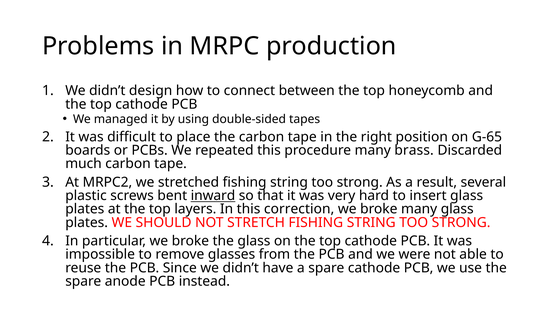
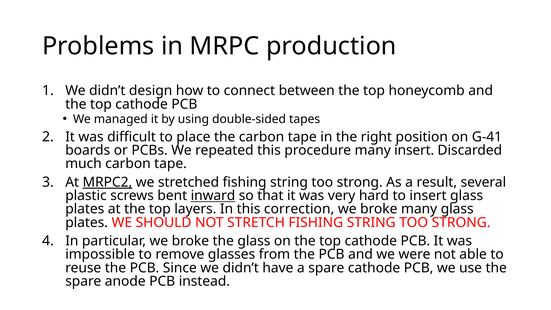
G-65: G-65 -> G-41
many brass: brass -> insert
MRPC2 underline: none -> present
